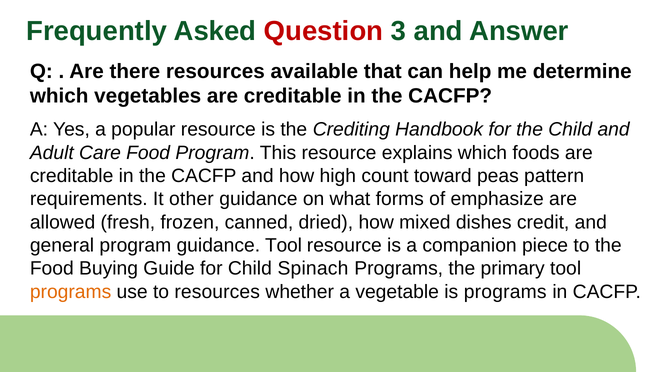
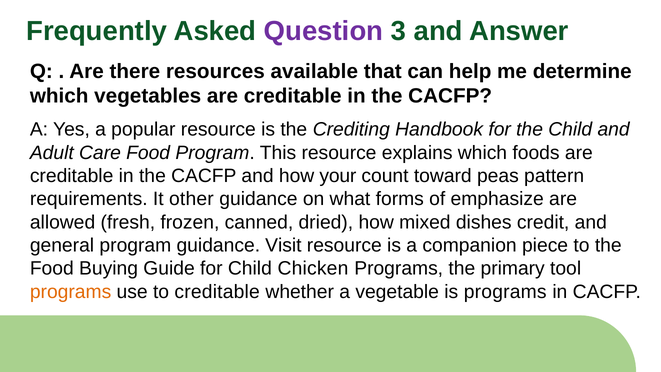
Question colour: red -> purple
high: high -> your
guidance Tool: Tool -> Visit
Spinach: Spinach -> Chicken
to resources: resources -> creditable
